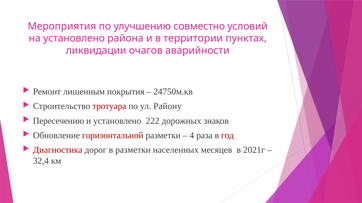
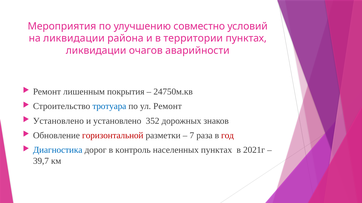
на установлено: установлено -> ликвидации
тротуара colour: red -> blue
ул Району: Району -> Ремонт
Пересечению at (59, 121): Пересечению -> Установлено
222: 222 -> 352
4: 4 -> 7
Диагностика colour: red -> blue
в разметки: разметки -> контроль
населенных месяцев: месяцев -> пунктах
32,4: 32,4 -> 39,7
